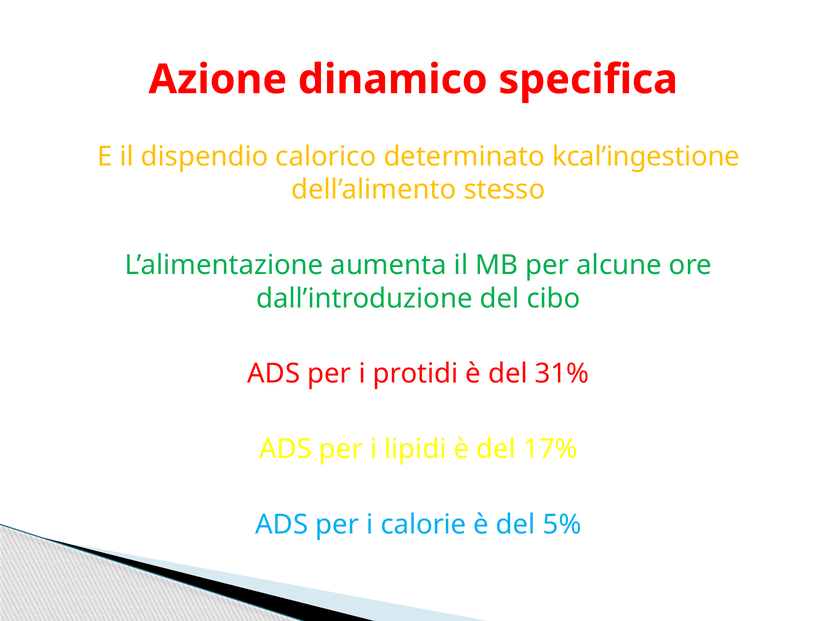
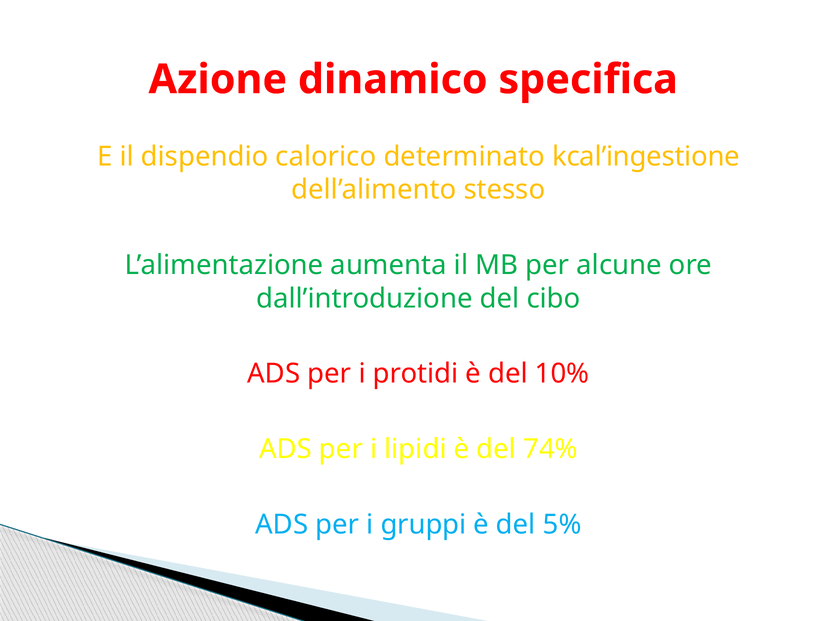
31%: 31% -> 10%
17%: 17% -> 74%
calorie: calorie -> gruppi
